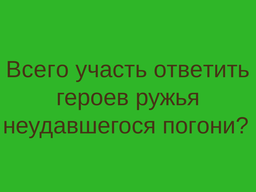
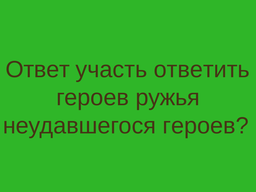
Всего: Всего -> Ответ
неудавшегося погони: погони -> героев
